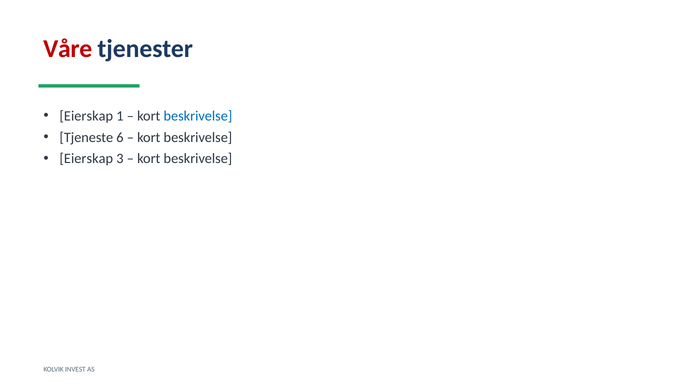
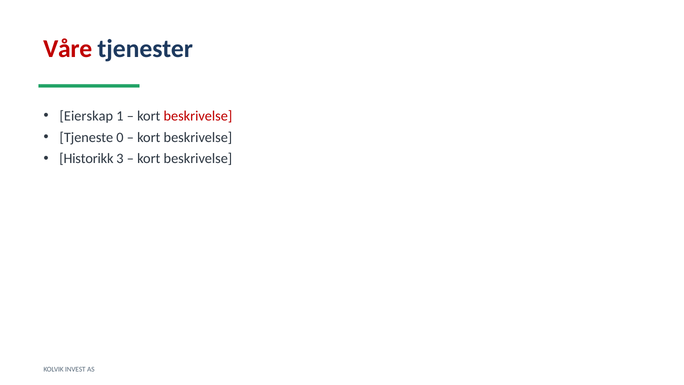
beskrivelse at (198, 116) colour: blue -> red
6: 6 -> 0
Eierskap at (86, 159): Eierskap -> Historikk
